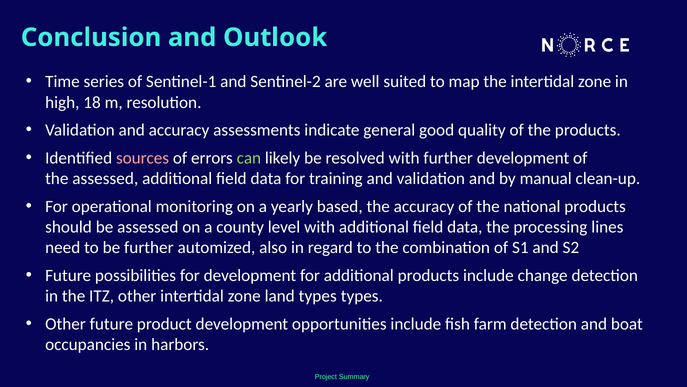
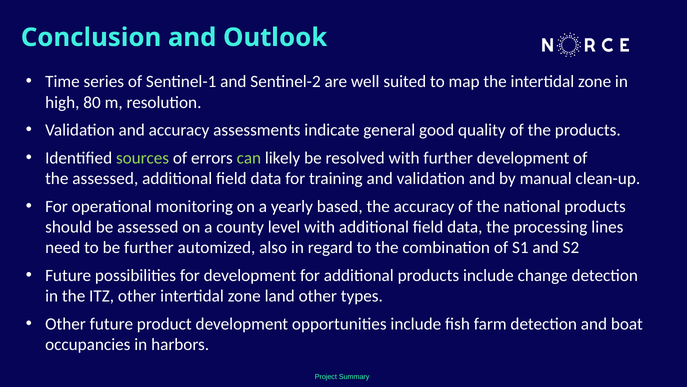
18: 18 -> 80
sources colour: pink -> light green
land types: types -> other
